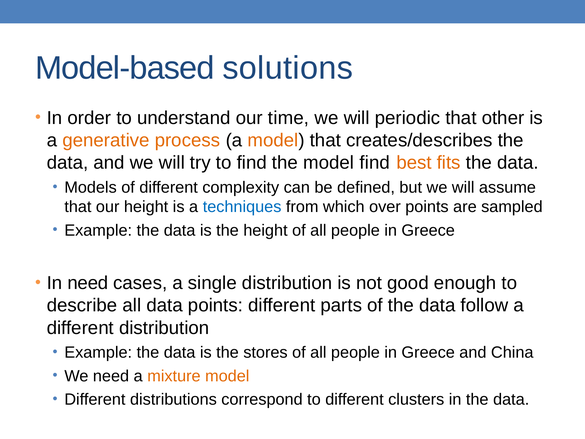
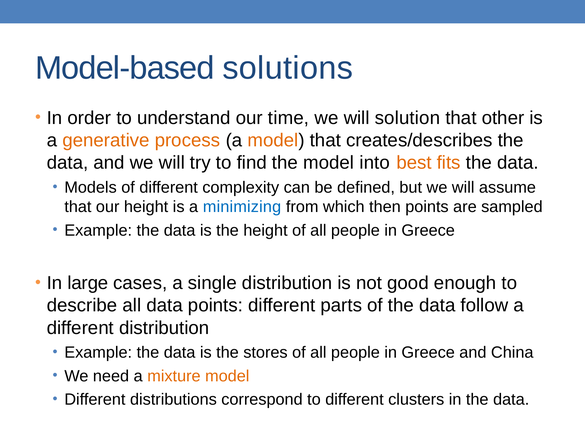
periodic: periodic -> solution
model find: find -> into
techniques: techniques -> minimizing
over: over -> then
In need: need -> large
